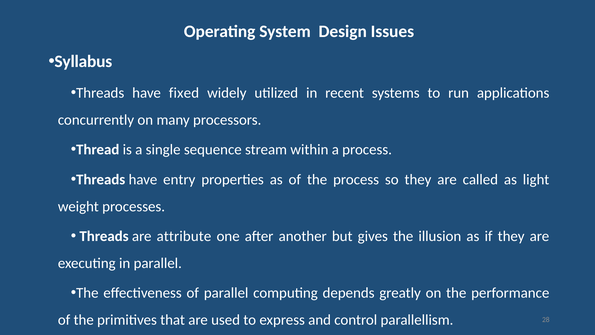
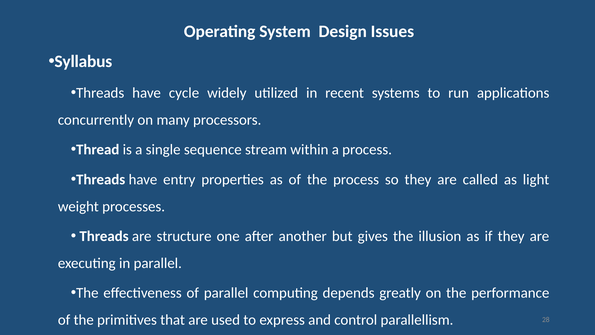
fixed: fixed -> cycle
attribute: attribute -> structure
